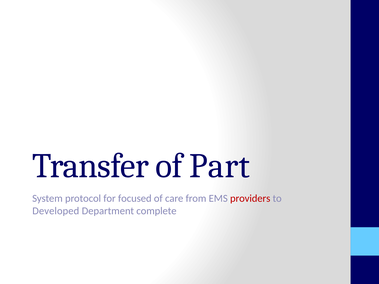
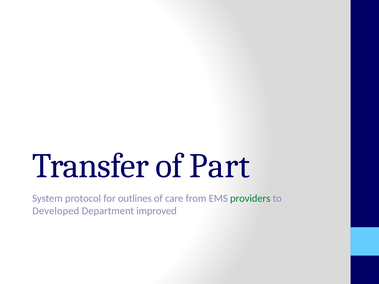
focused: focused -> outlines
providers colour: red -> green
complete: complete -> improved
